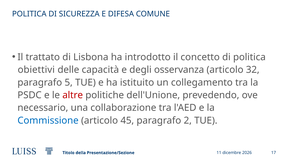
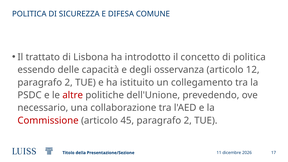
obiettivi: obiettivi -> essendo
32: 32 -> 12
5 at (69, 82): 5 -> 2
Commissione colour: blue -> red
